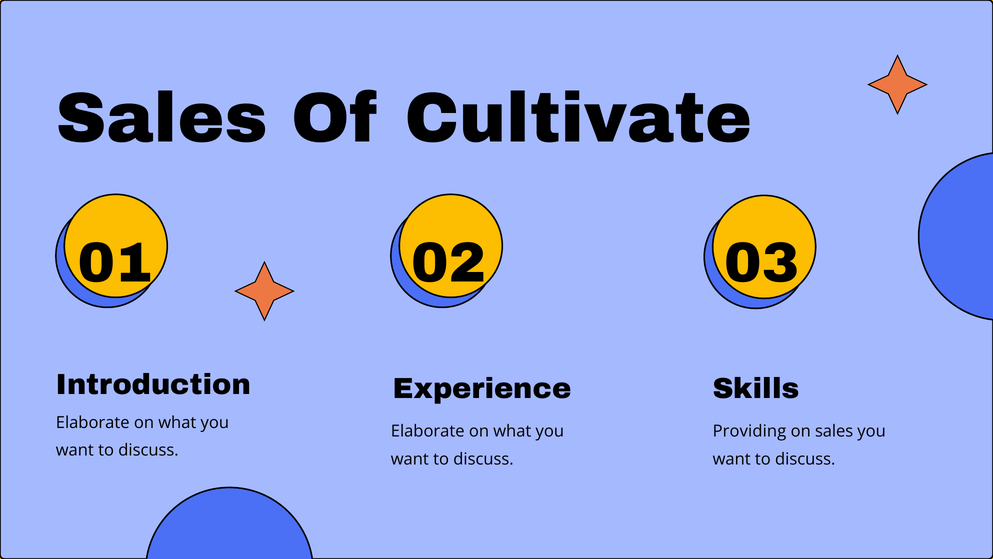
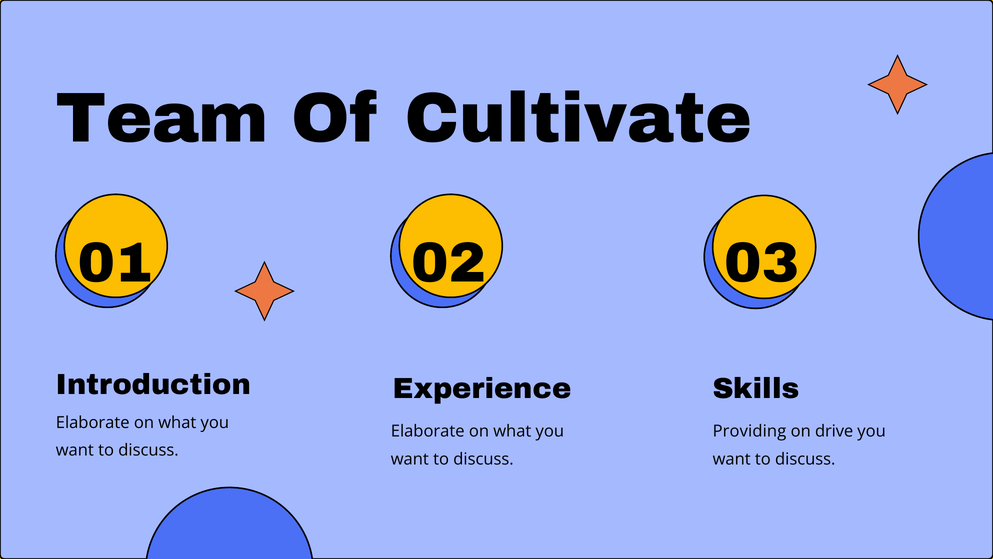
Sales at (162, 119): Sales -> Team
on sales: sales -> drive
